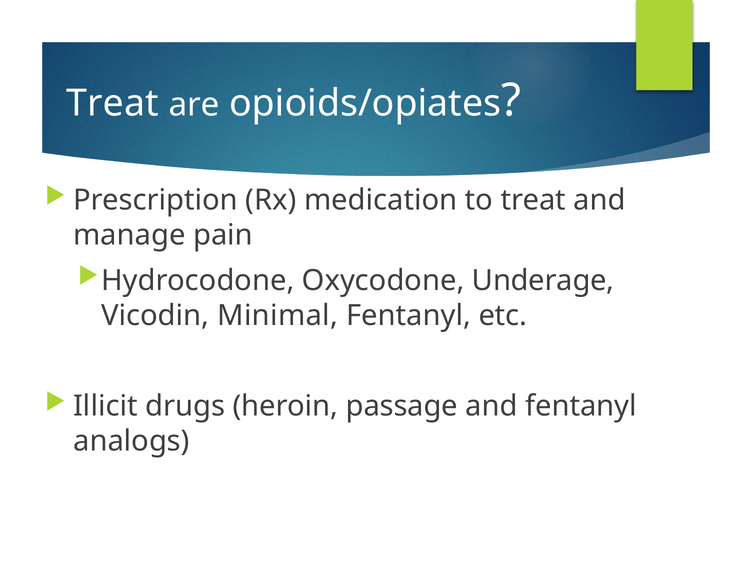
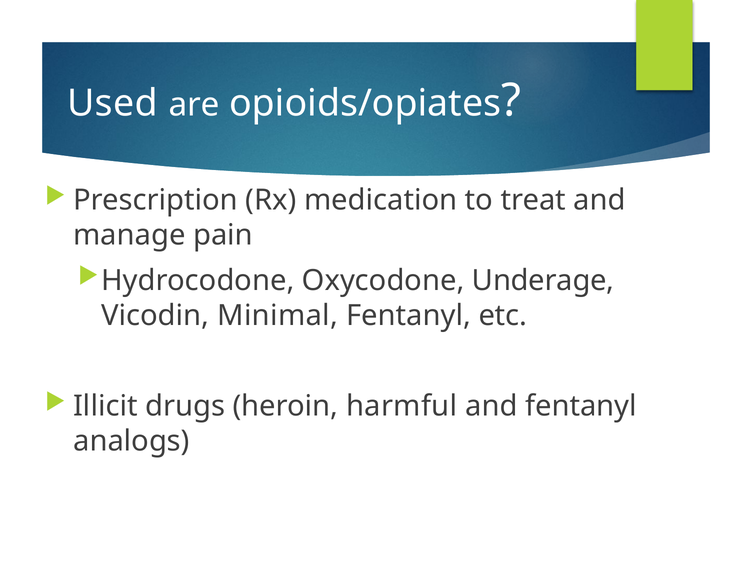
Treat at (113, 104): Treat -> Used
passage: passage -> harmful
